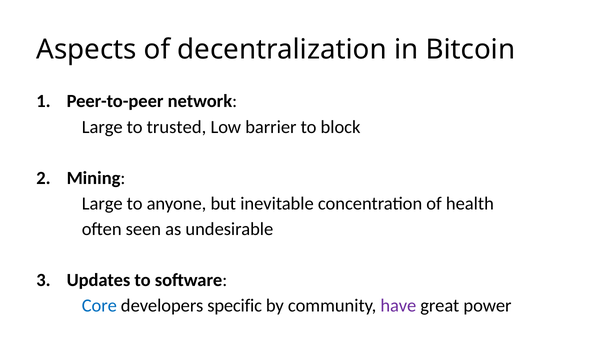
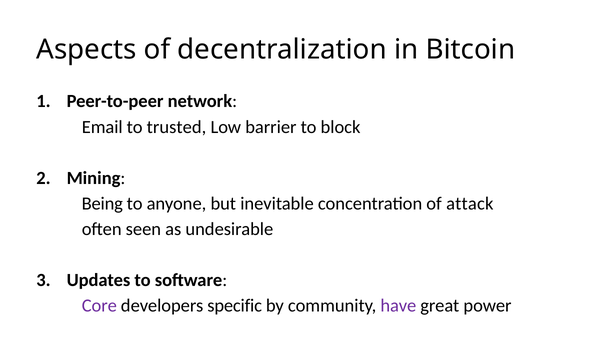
Large at (102, 127): Large -> Email
Large at (102, 203): Large -> Being
health: health -> attack
Core colour: blue -> purple
